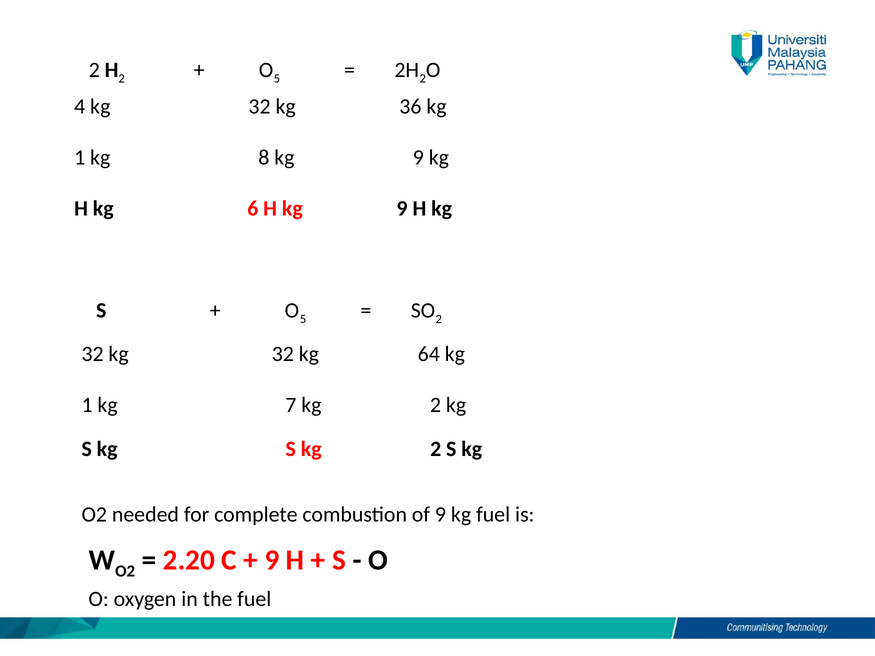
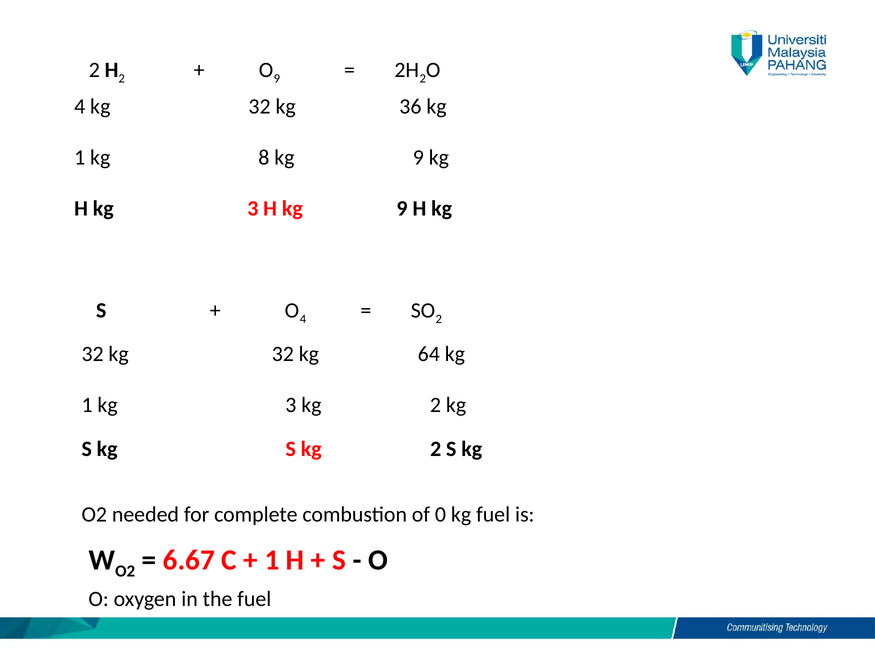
5 at (277, 78): 5 -> 9
H kg 6: 6 -> 3
5 at (303, 319): 5 -> 4
1 kg 7: 7 -> 3
of 9: 9 -> 0
2.20: 2.20 -> 6.67
9 at (272, 560): 9 -> 1
